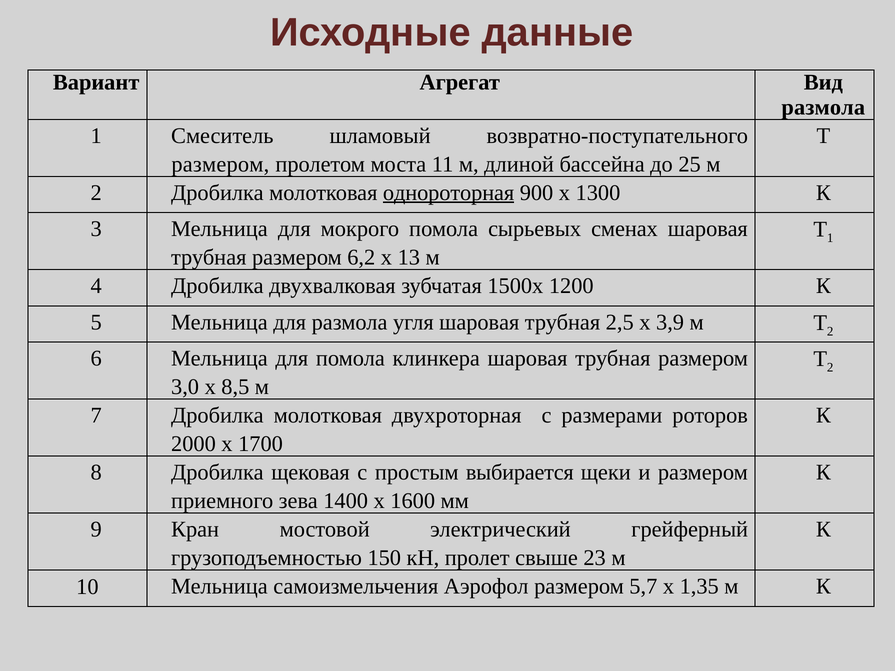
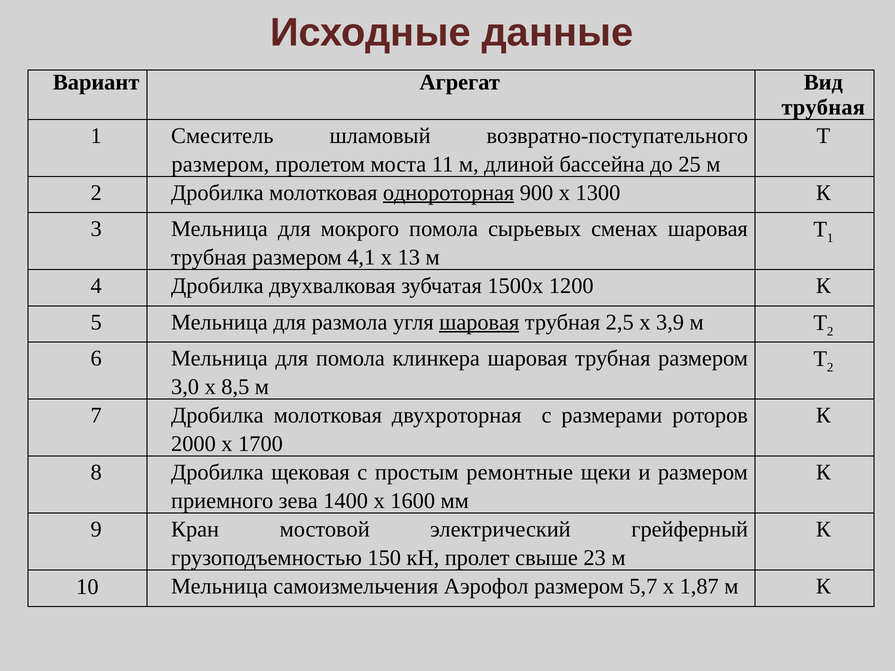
размола at (823, 107): размола -> трубная
6,2: 6,2 -> 4,1
шаровая at (479, 322) underline: none -> present
выбирается: выбирается -> ремонтные
1,35: 1,35 -> 1,87
